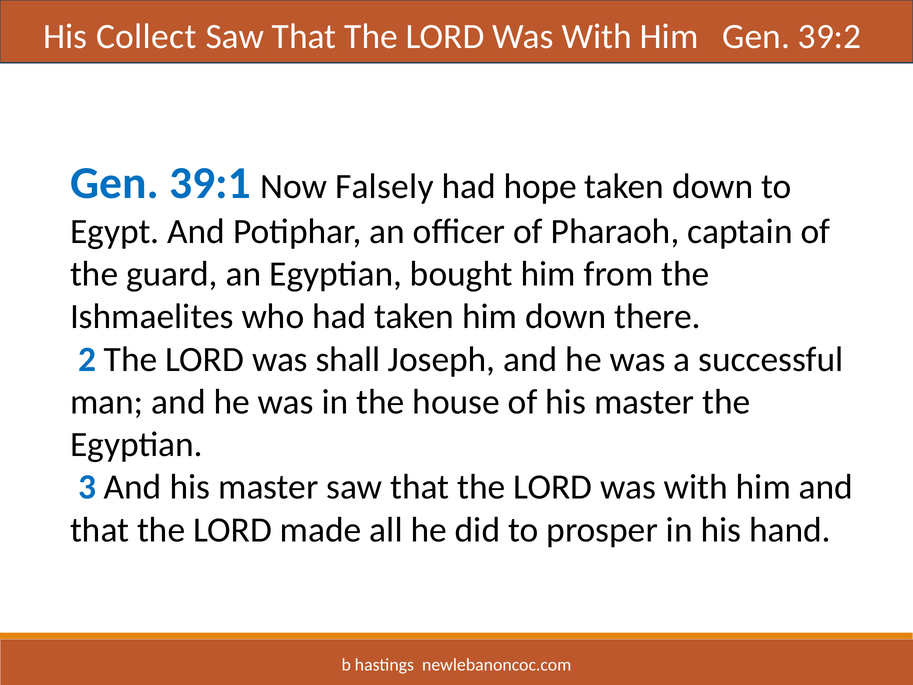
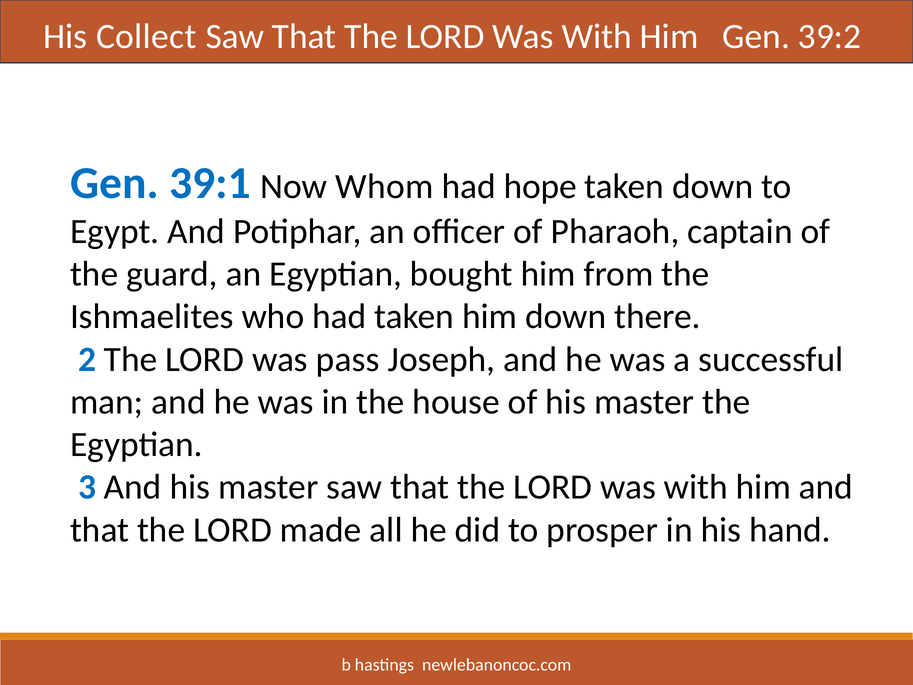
Falsely: Falsely -> Whom
shall: shall -> pass
